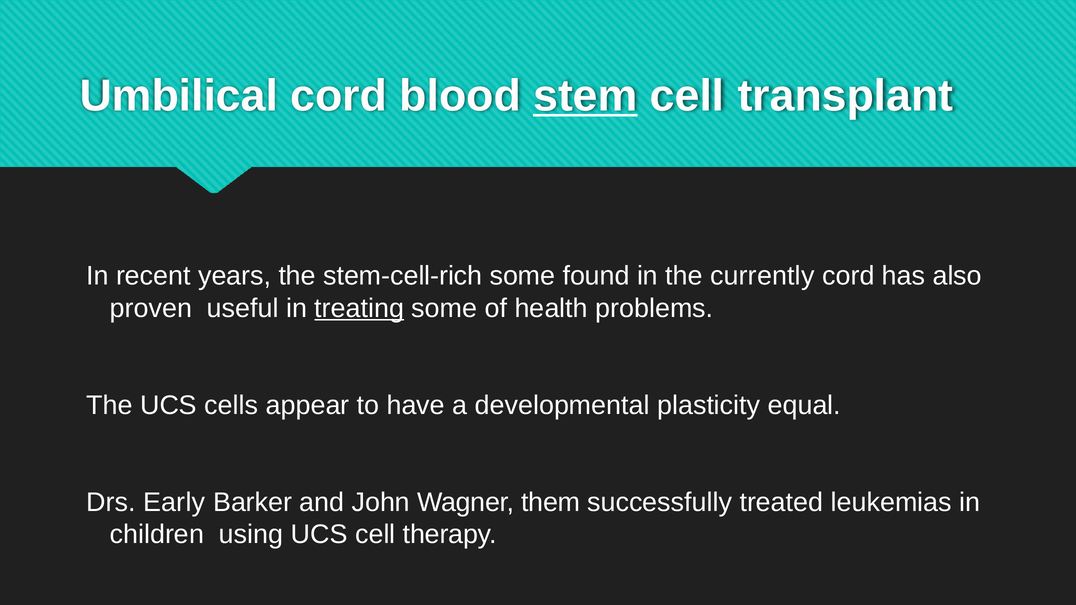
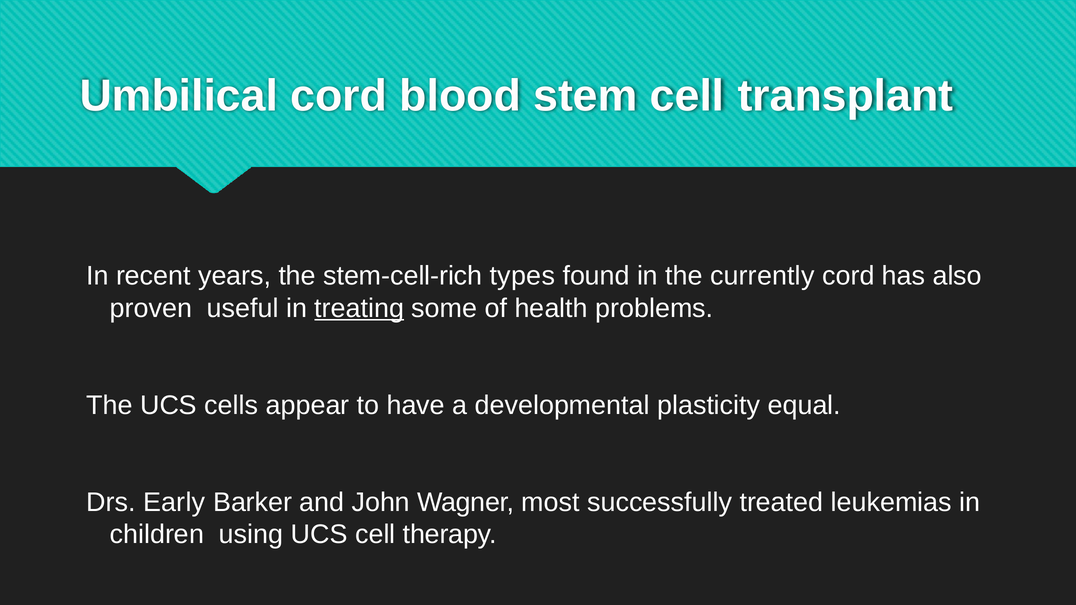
stem underline: present -> none
stem-cell-rich some: some -> types
them: them -> most
